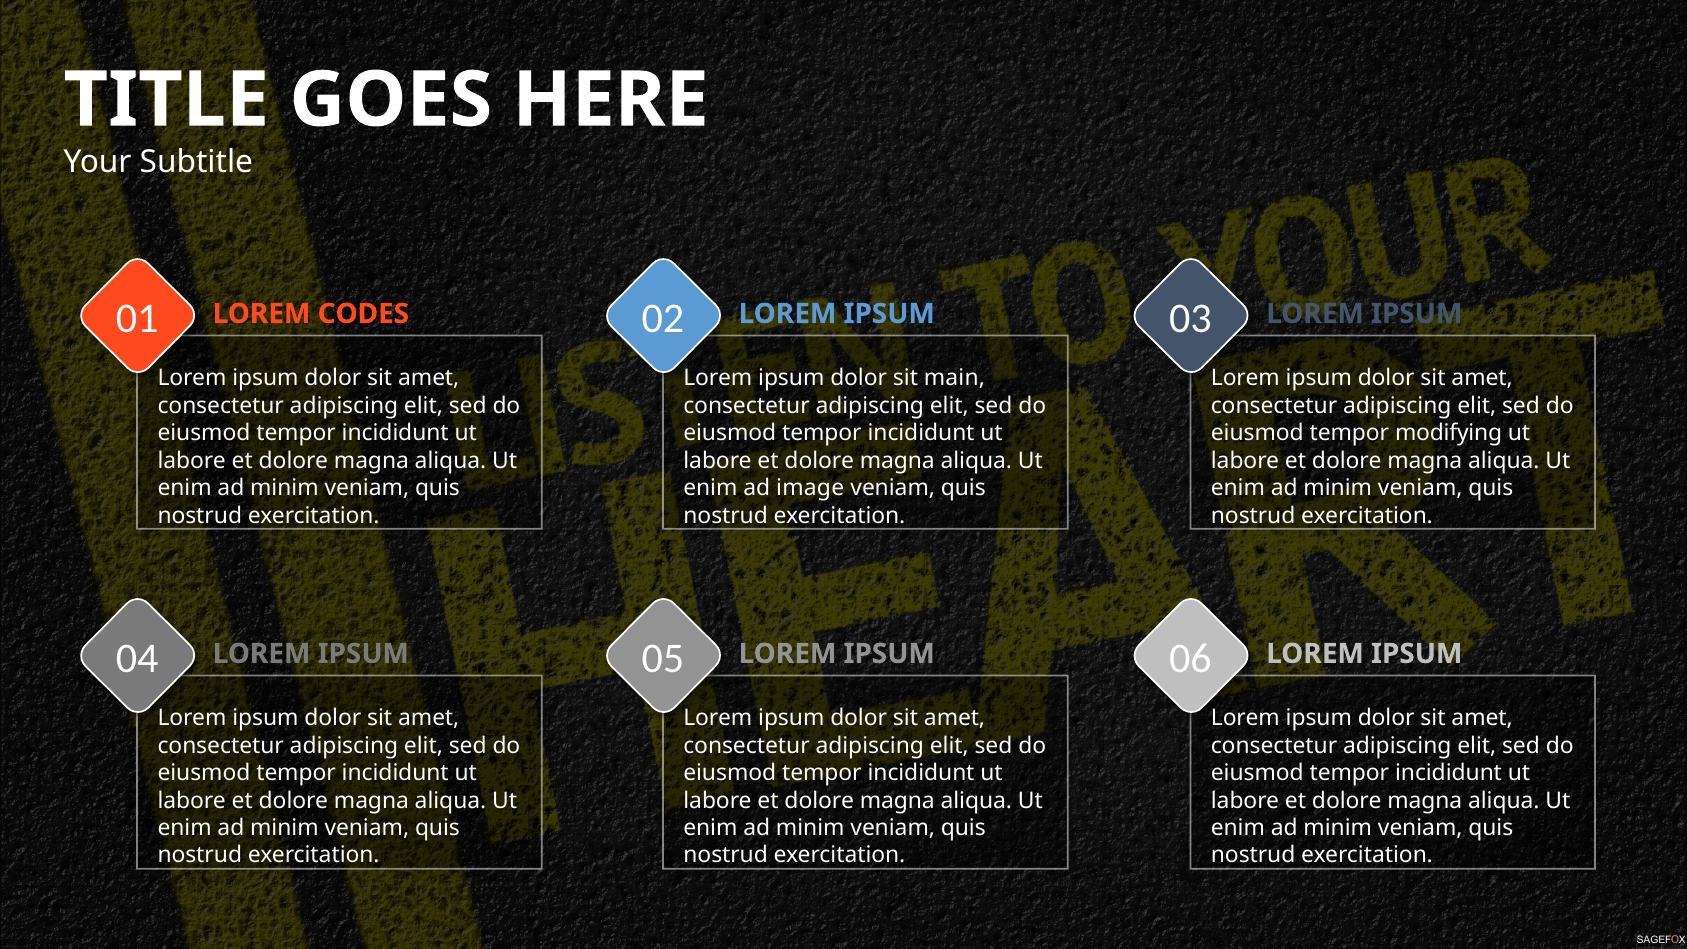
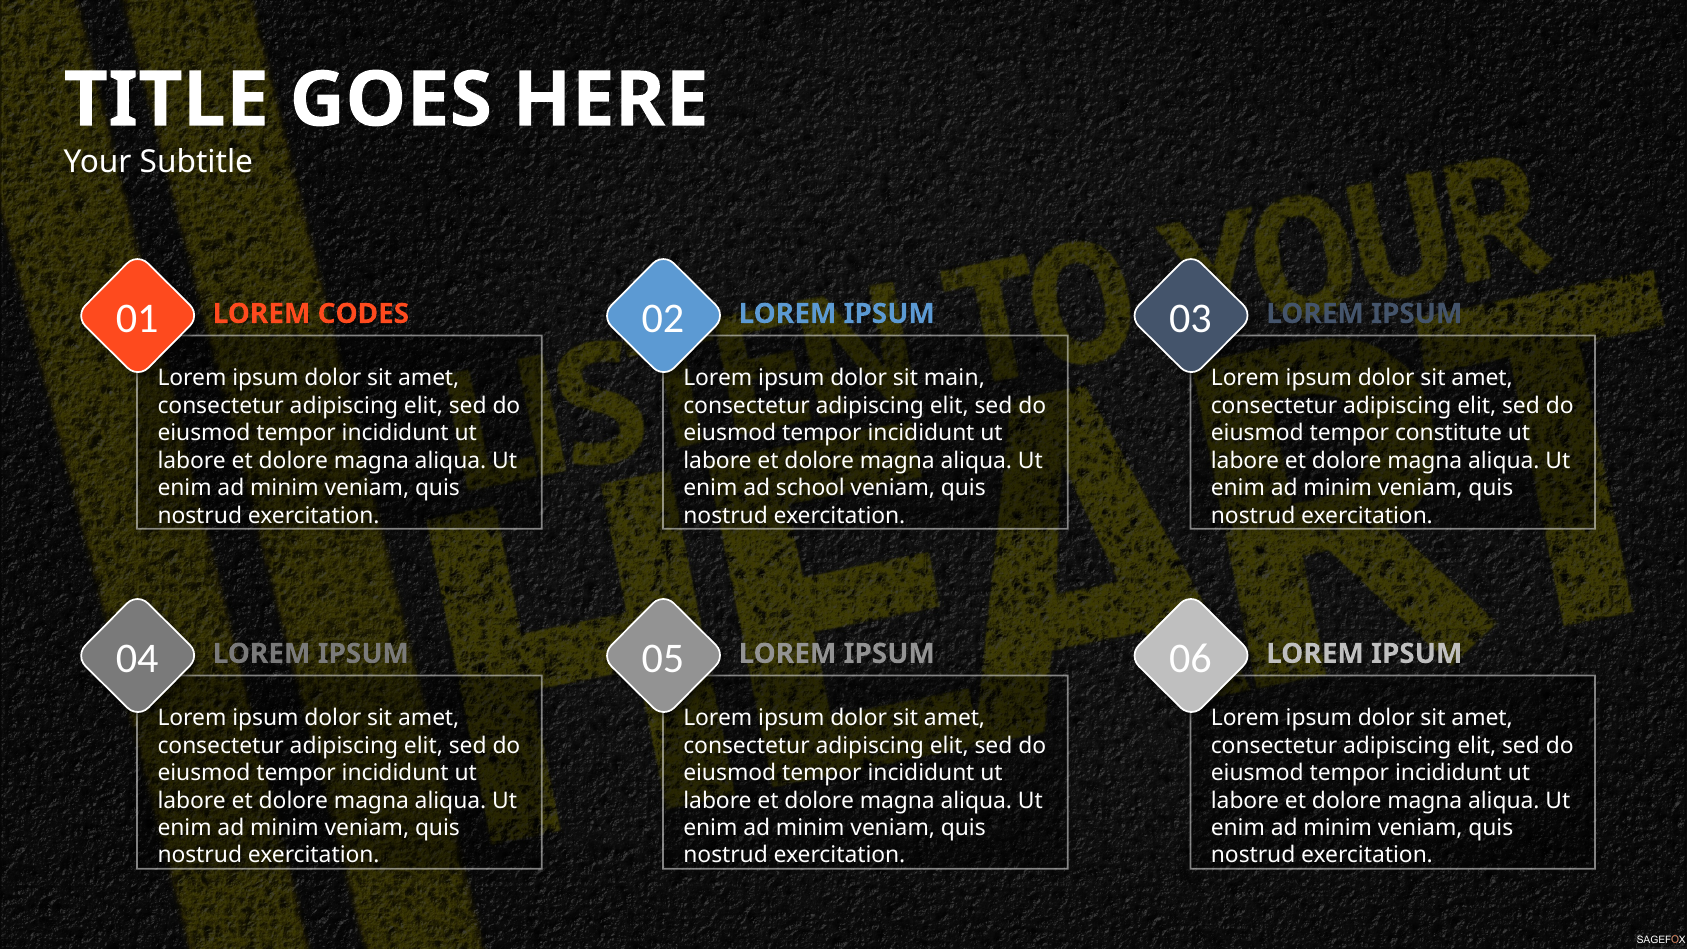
modifying: modifying -> constitute
image: image -> school
